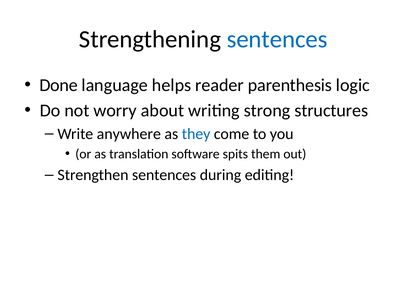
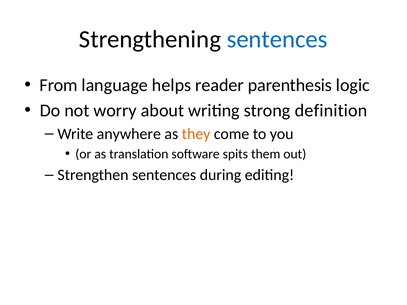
Done: Done -> From
structures: structures -> definition
they colour: blue -> orange
